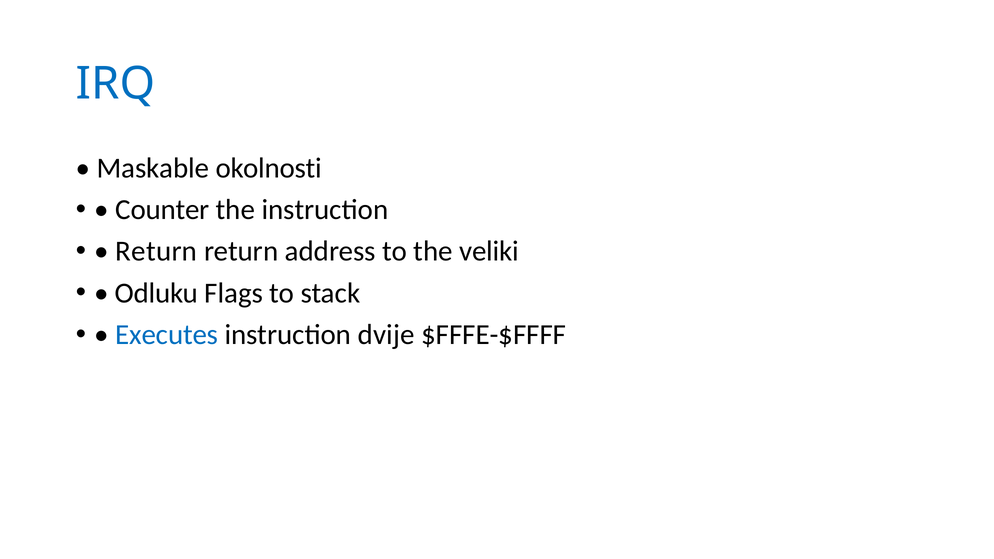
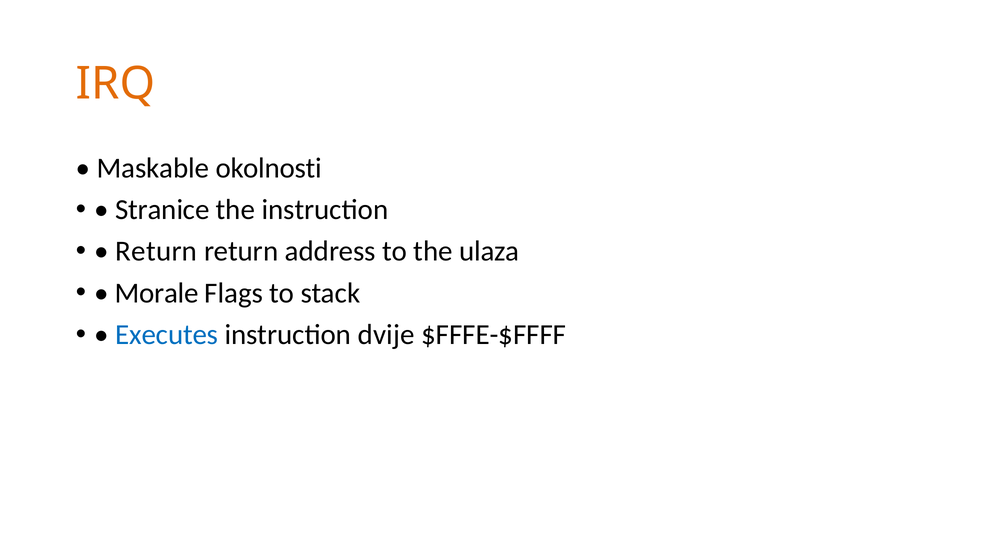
IRQ colour: blue -> orange
Counter: Counter -> Stranice
veliki: veliki -> ulaza
Odluku: Odluku -> Morale
